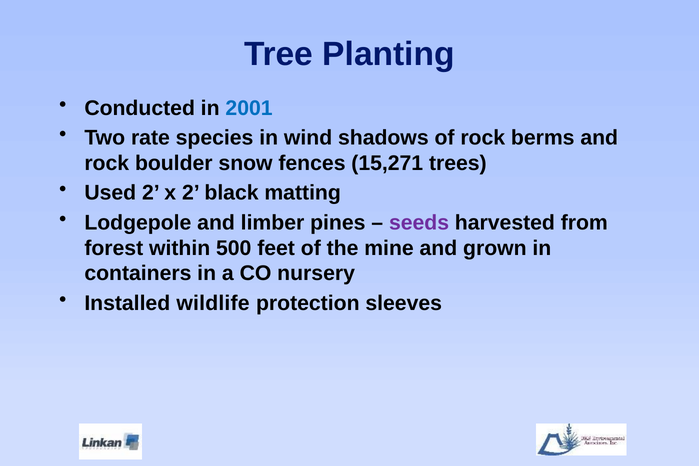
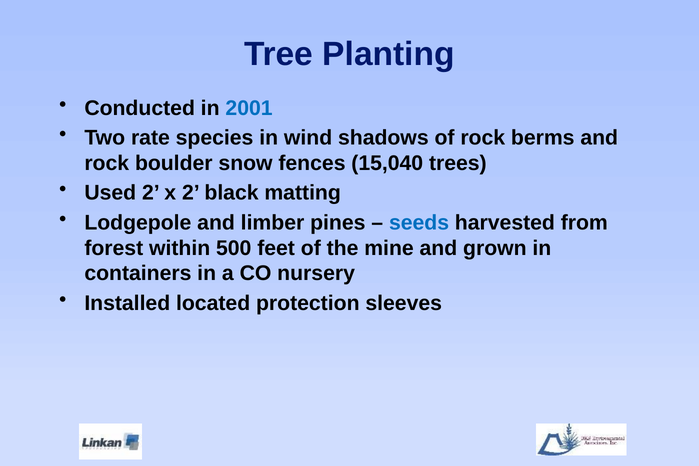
15,271: 15,271 -> 15,040
seeds colour: purple -> blue
wildlife: wildlife -> located
